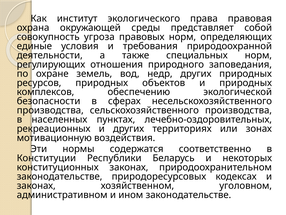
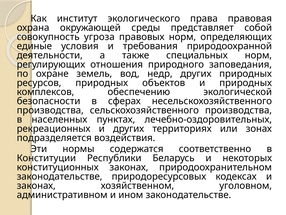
мотивационную: мотивационную -> подразделяется
